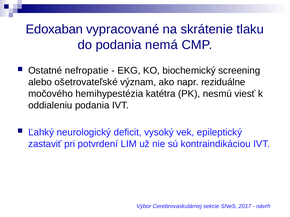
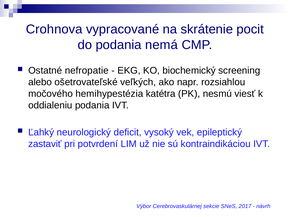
Edoxaban: Edoxaban -> Crohnova
tlaku: tlaku -> pocit
význam: význam -> veľkých
reziduálne: reziduálne -> rozsiahlou
